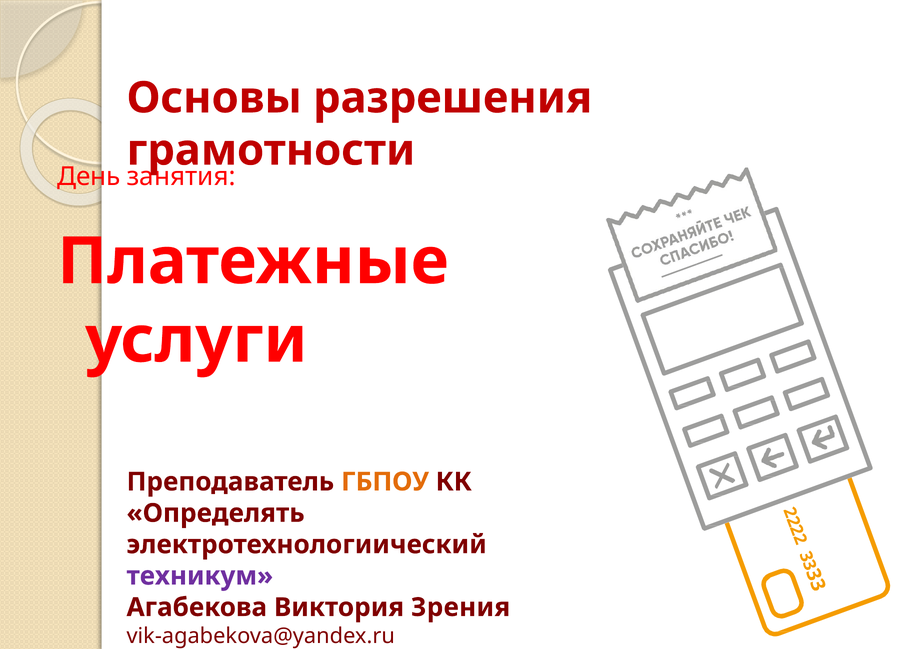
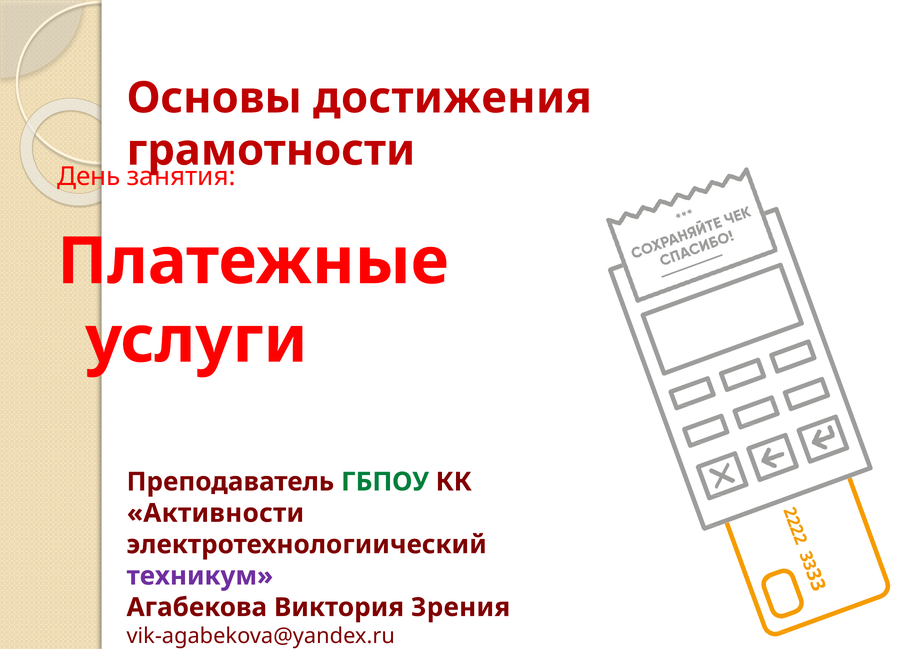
разрешения: разрешения -> достижения
ГБПОУ colour: orange -> green
Определять: Определять -> Активности
